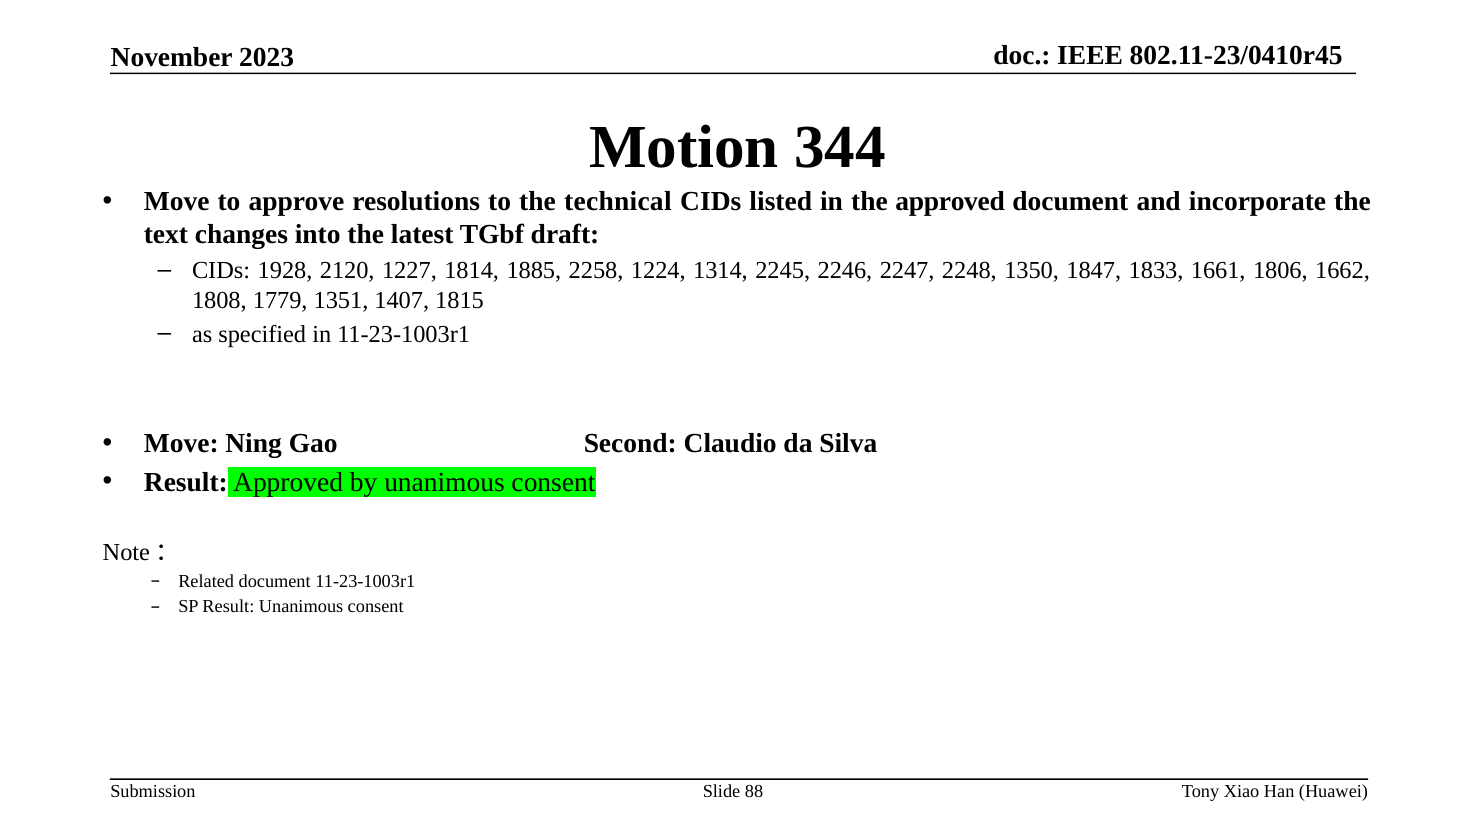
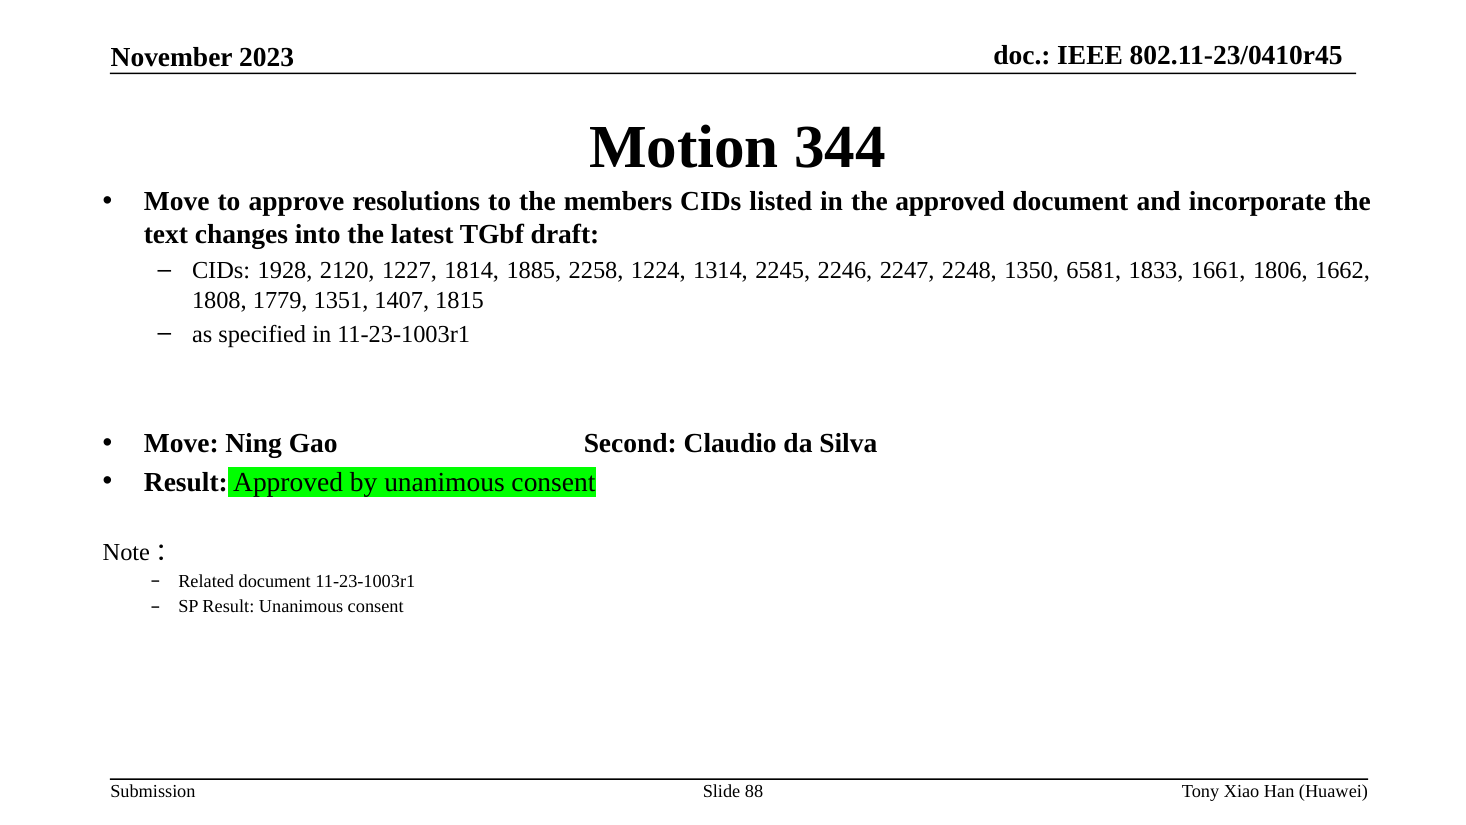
technical: technical -> members
1847: 1847 -> 6581
